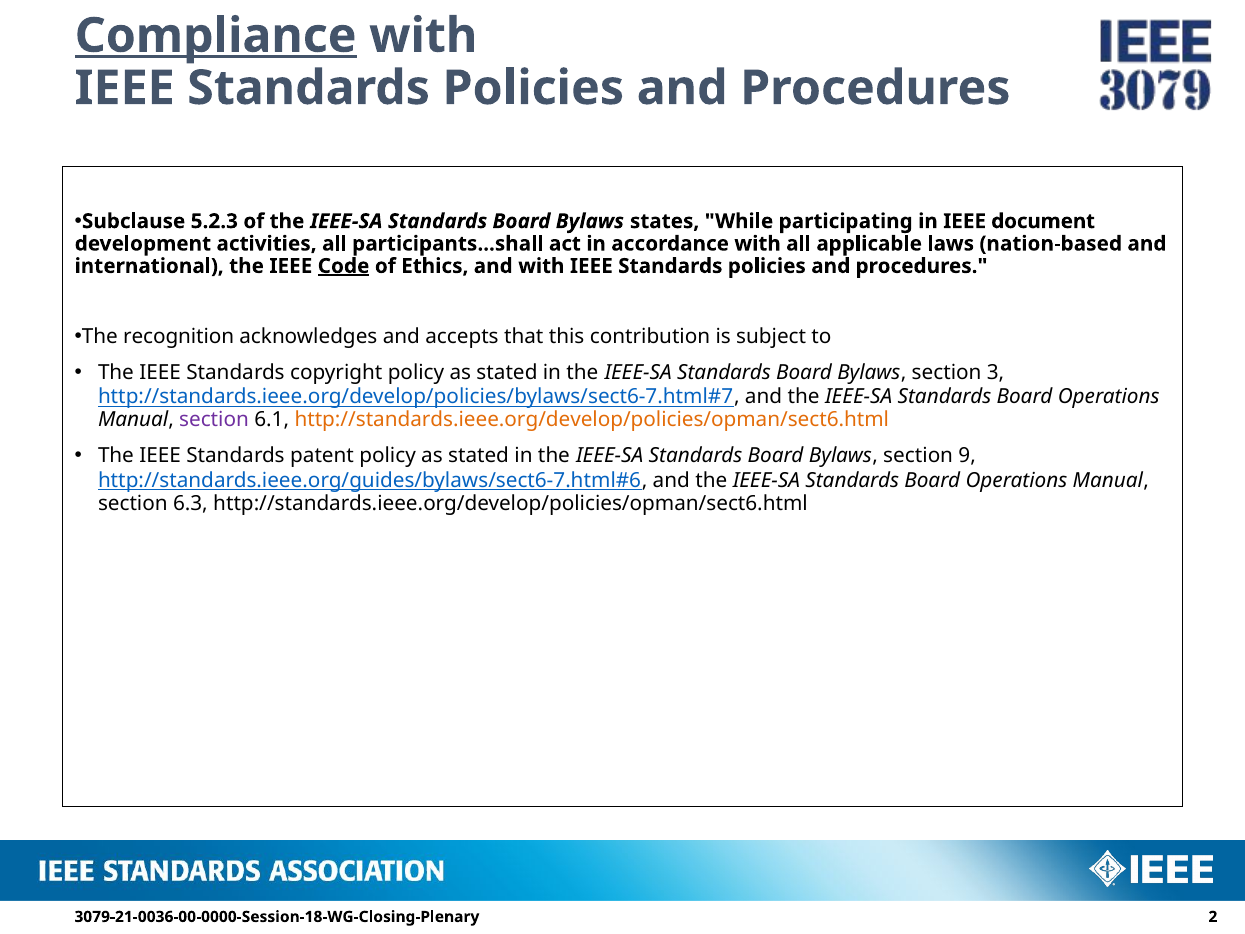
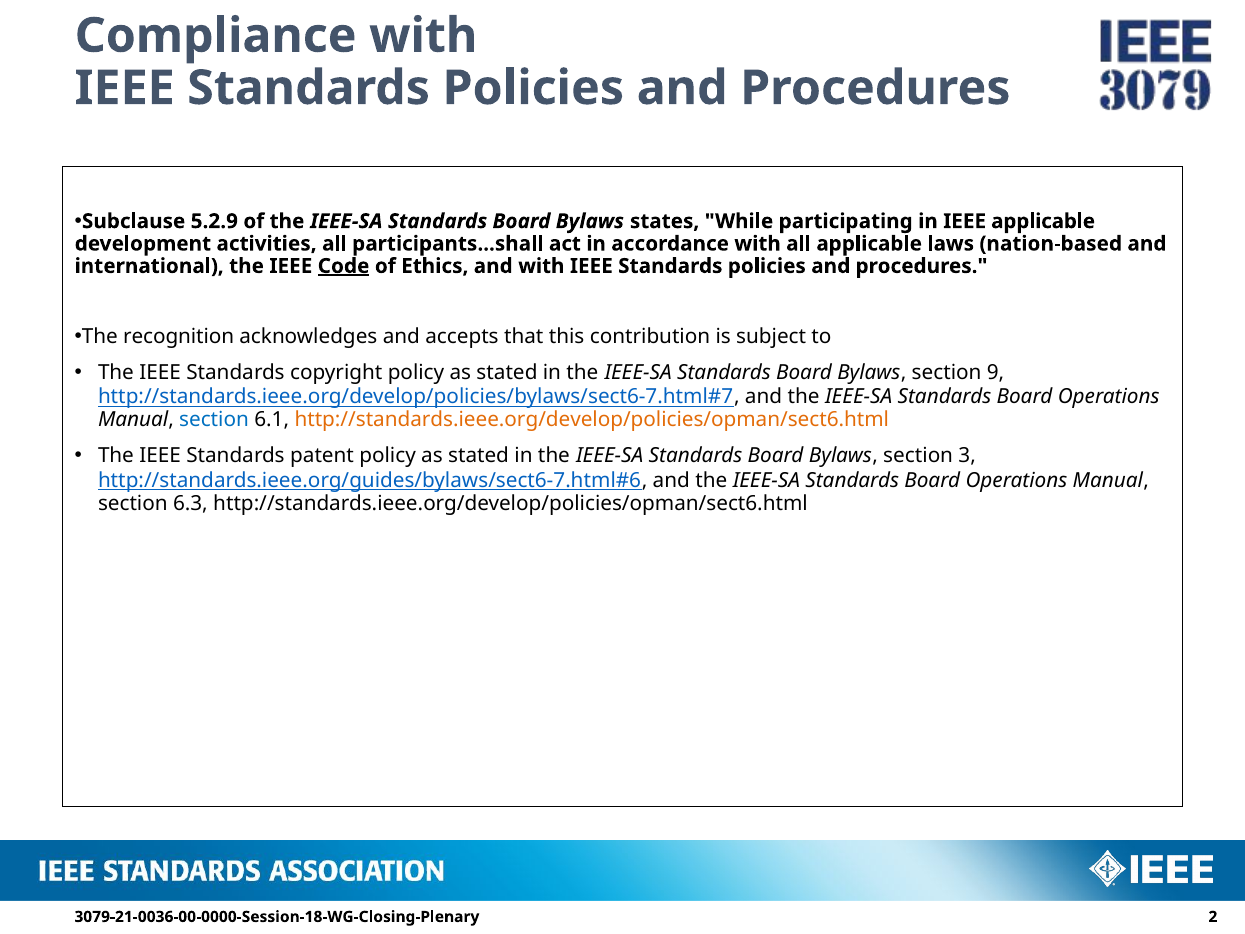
Compliance underline: present -> none
5.2.3: 5.2.3 -> 5.2.9
IEEE document: document -> applicable
3: 3 -> 9
section at (214, 420) colour: purple -> blue
9: 9 -> 3
